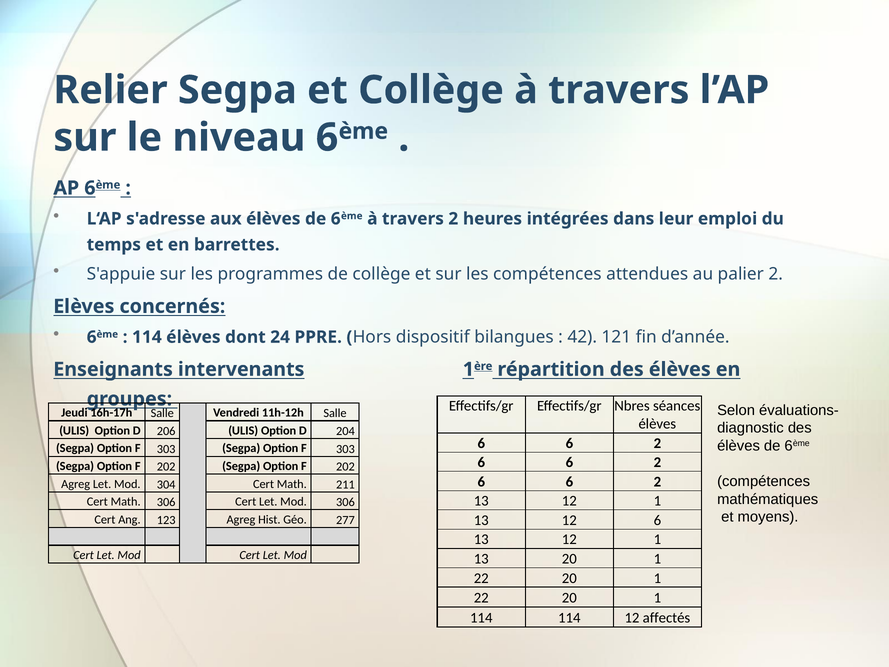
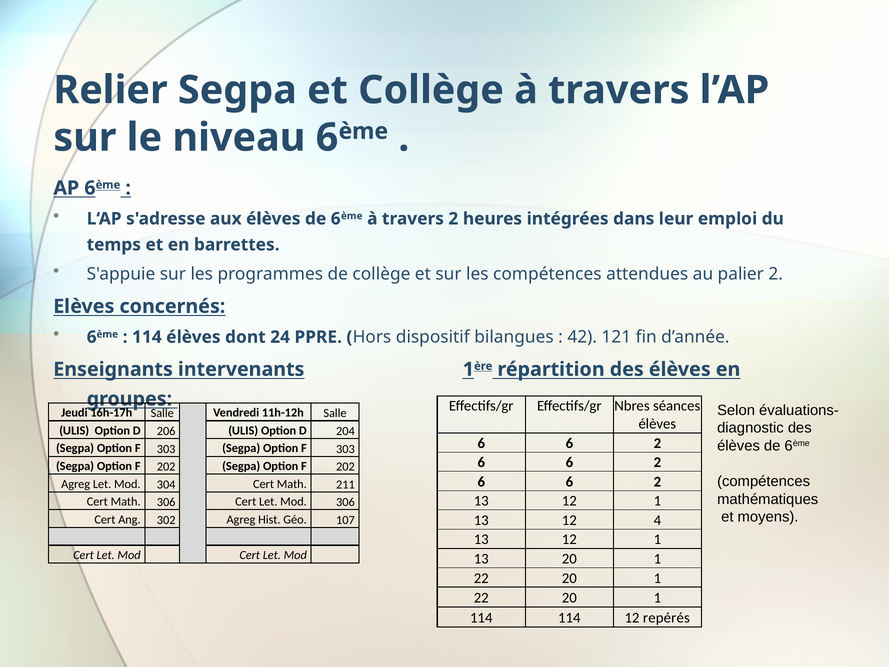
12 6: 6 -> 4
123: 123 -> 302
277: 277 -> 107
affectés: affectés -> repérés
